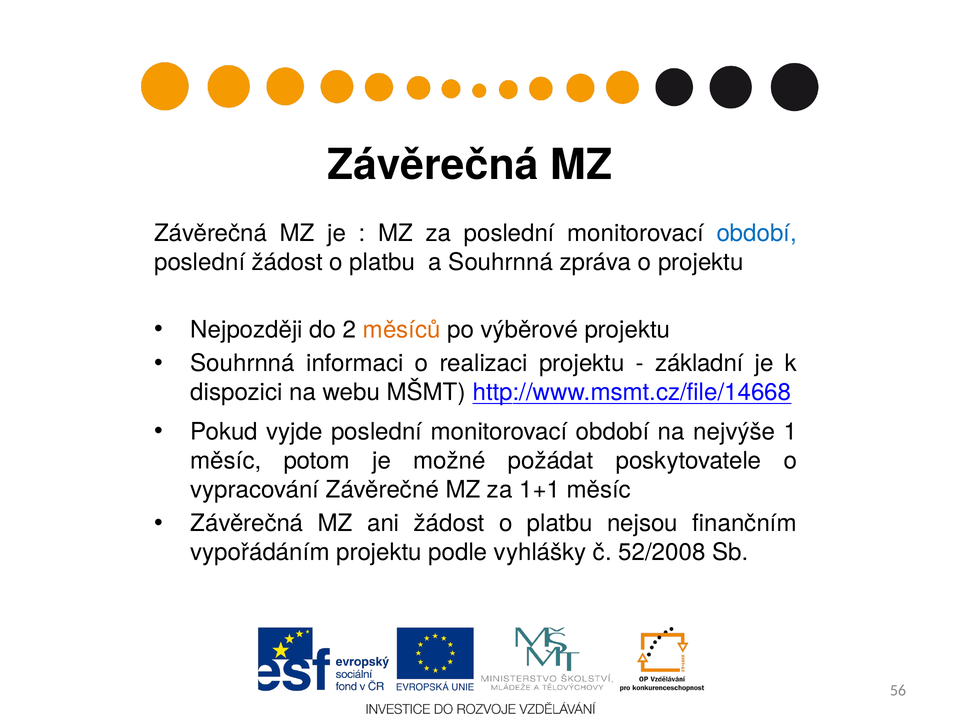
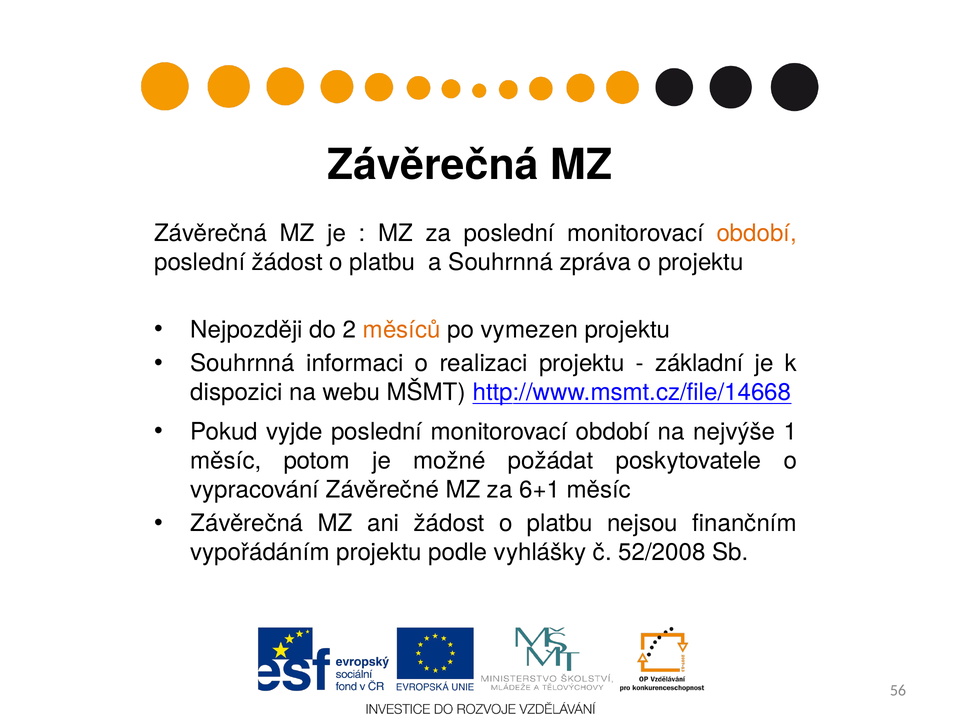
období at (757, 233) colour: blue -> orange
výběrové: výběrové -> vymezen
1+1: 1+1 -> 6+1
